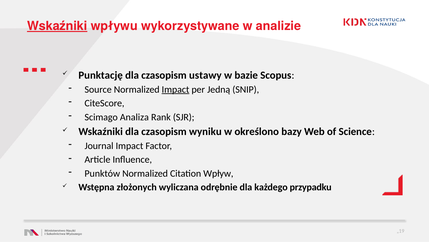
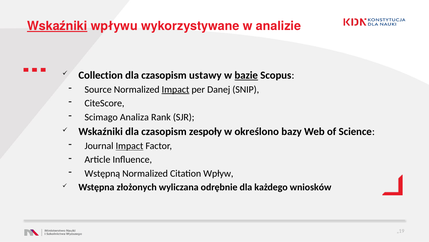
Punktację: Punktację -> Collection
bazie underline: none -> present
Jedną: Jedną -> Danej
wyniku: wyniku -> zespoły
Impact at (129, 146) underline: none -> present
Punktów: Punktów -> Wstępną
przypadku: przypadku -> wniosków
